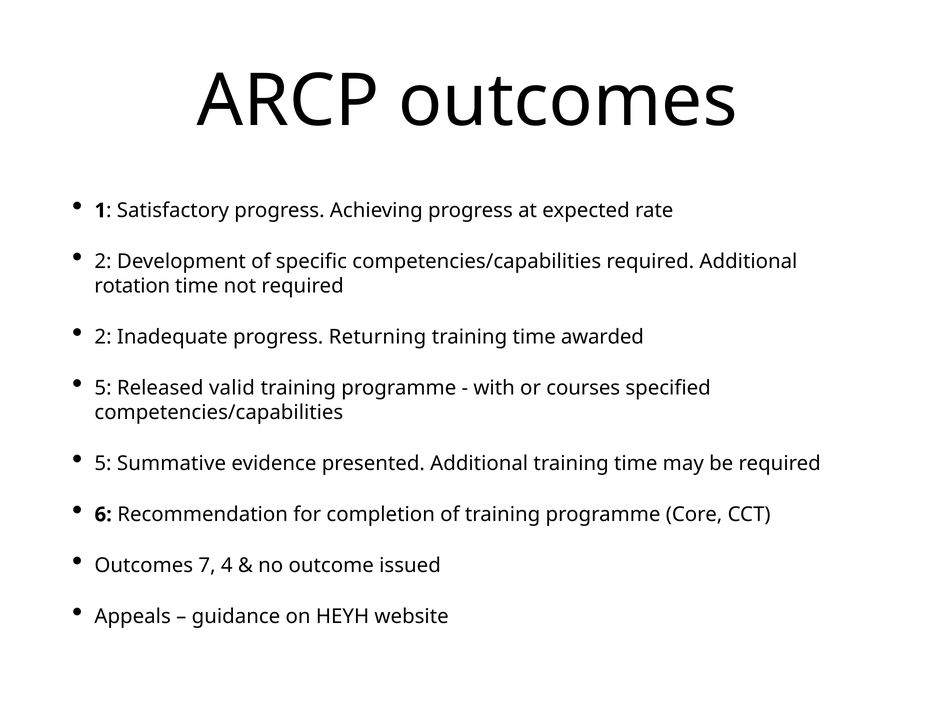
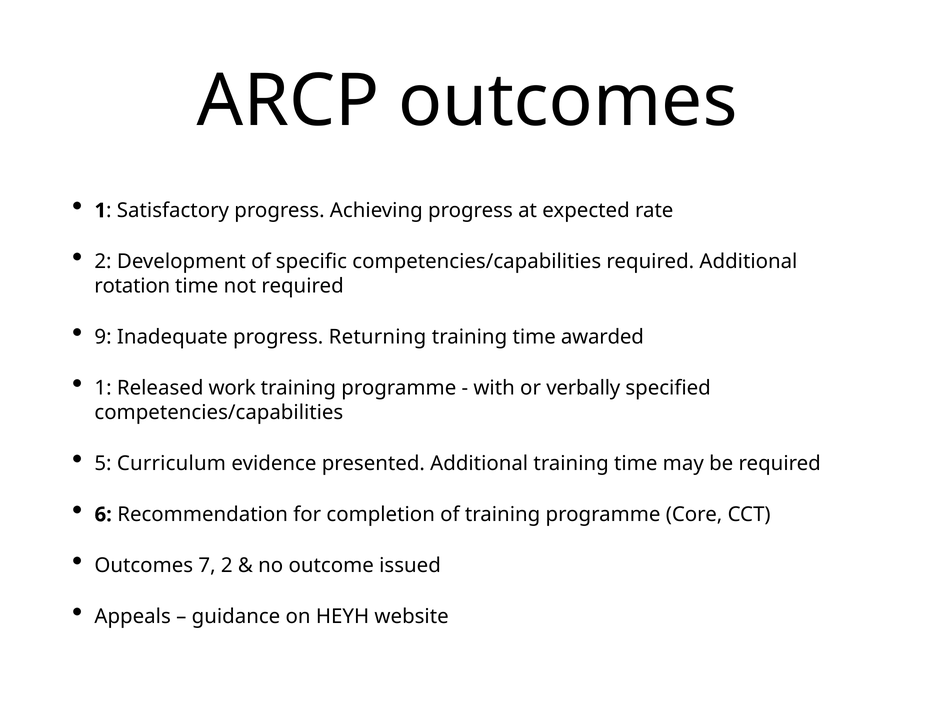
2 at (103, 337): 2 -> 9
5 at (103, 388): 5 -> 1
valid: valid -> work
courses: courses -> verbally
Summative: Summative -> Curriculum
7 4: 4 -> 2
